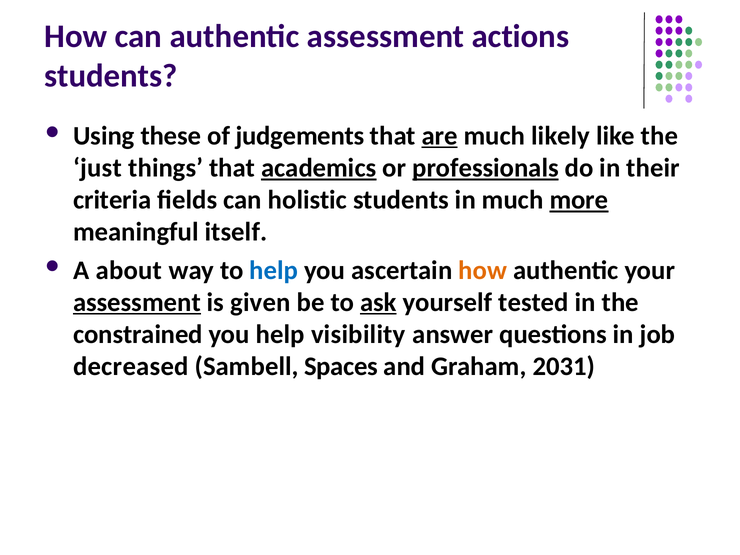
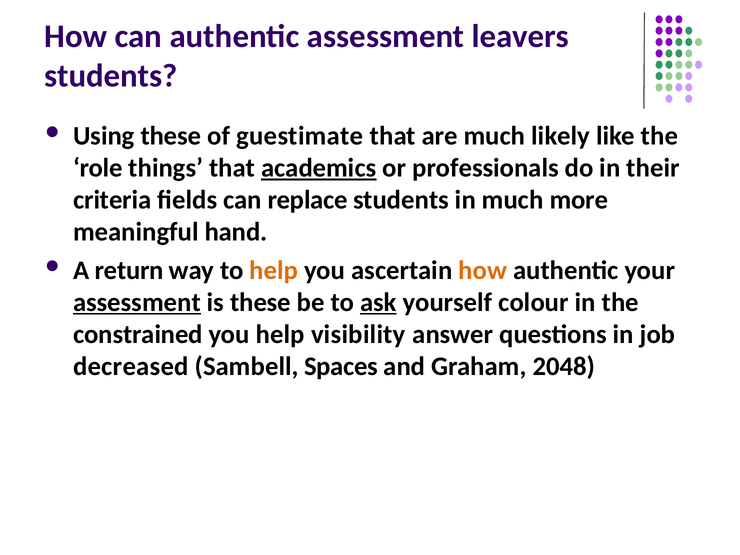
actions: actions -> leavers
judgements: judgements -> guestimate
are underline: present -> none
just: just -> role
professionals underline: present -> none
holistic: holistic -> replace
more underline: present -> none
itself: itself -> hand
about: about -> return
help at (274, 270) colour: blue -> orange
is given: given -> these
tested: tested -> colour
2031: 2031 -> 2048
